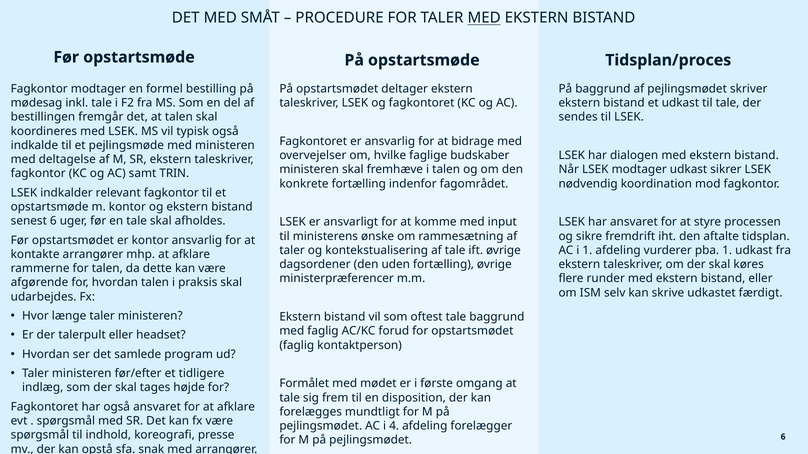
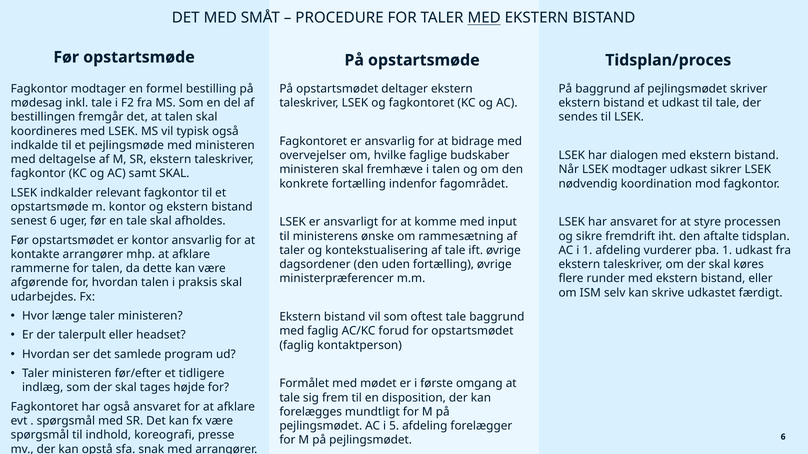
samt TRIN: TRIN -> SKAL
4: 4 -> 5
